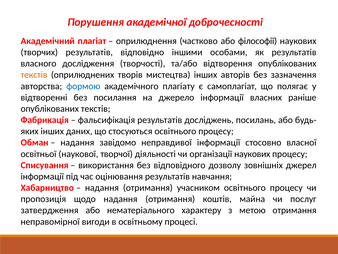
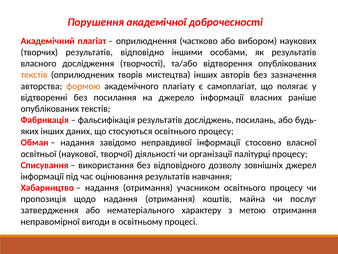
філософії: філософії -> вибором
формою colour: blue -> orange
організації наукових: наукових -> палітурці
